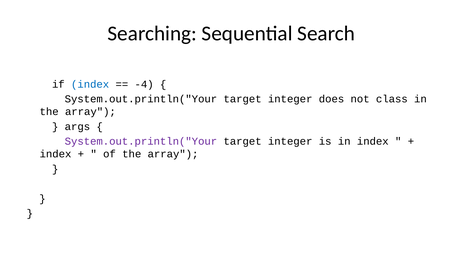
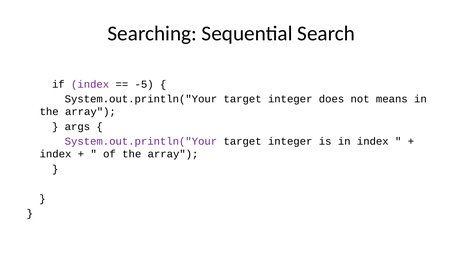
index at (90, 84) colour: blue -> purple
-4: -4 -> -5
class: class -> means
